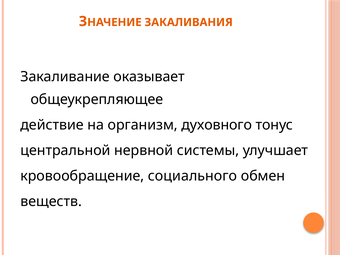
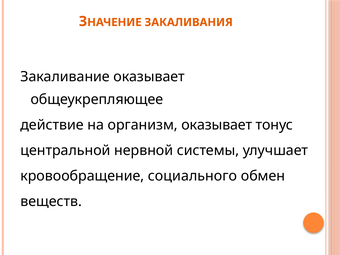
организм духовного: духовного -> оказывает
